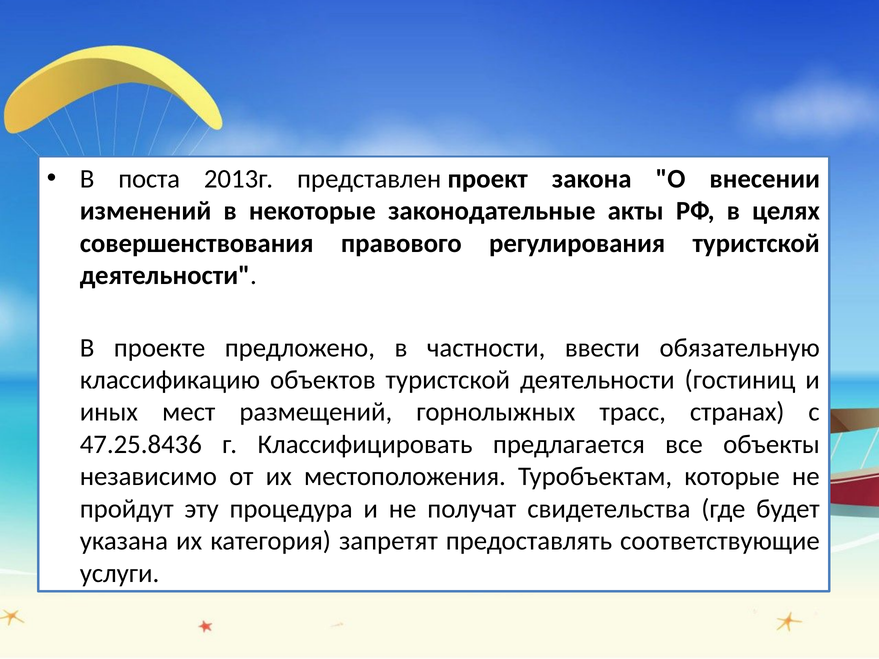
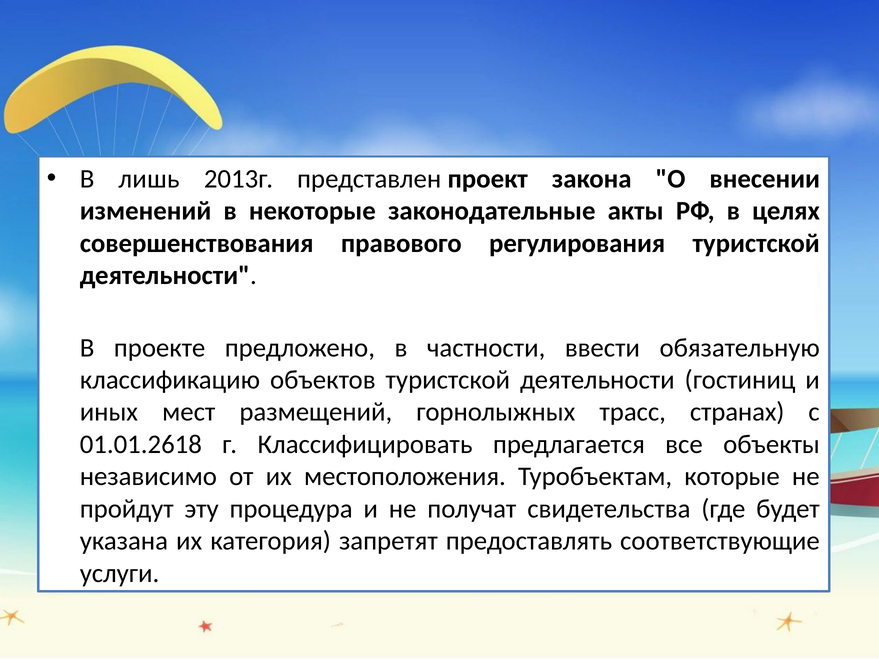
поста: поста -> лишь
47.25.8436: 47.25.8436 -> 01.01.2618
